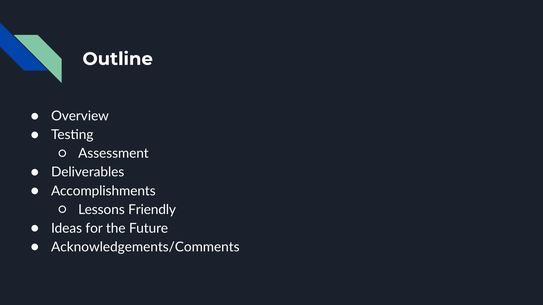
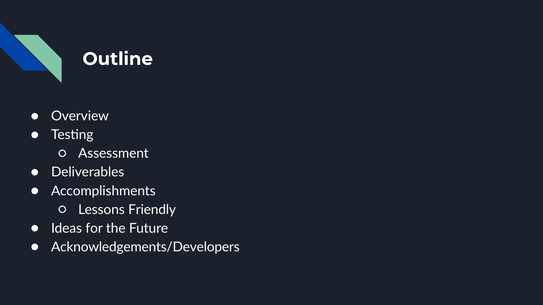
Acknowledgements/Comments: Acknowledgements/Comments -> Acknowledgements/Developers
